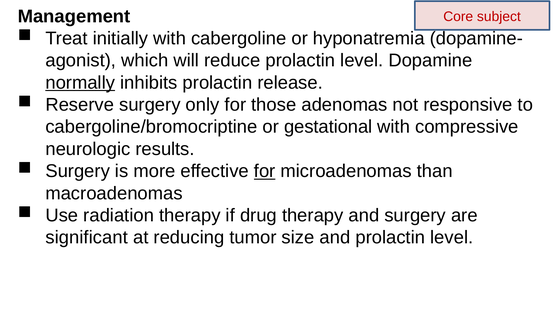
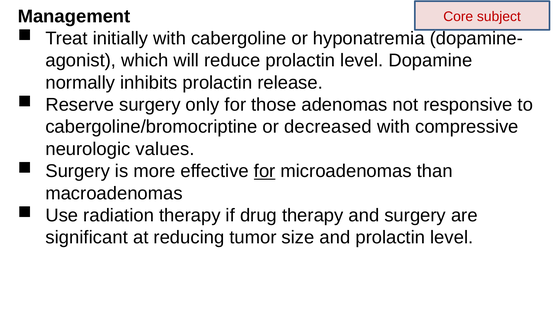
normally at (80, 83) underline: present -> none
gestational: gestational -> decreased
results: results -> values
